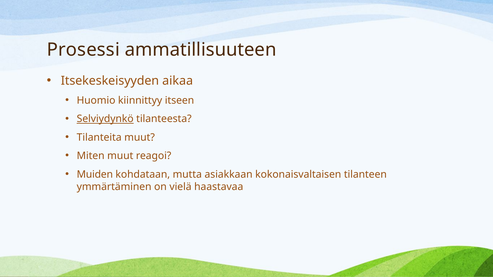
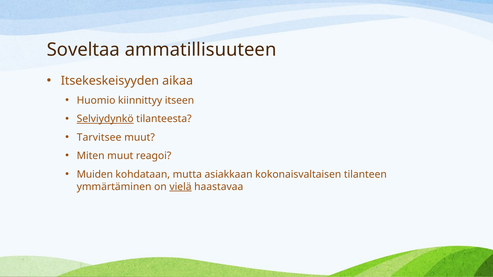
Prosessi: Prosessi -> Soveltaa
Tilanteita: Tilanteita -> Tarvitsee
vielä underline: none -> present
